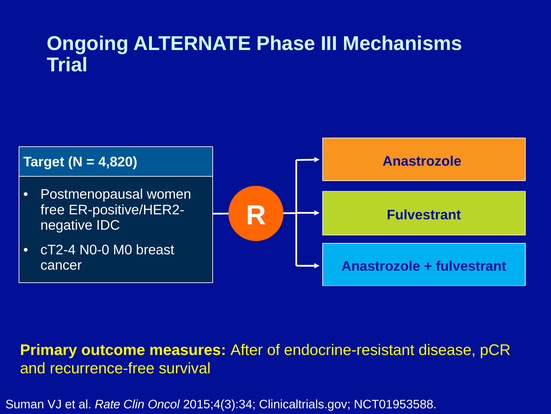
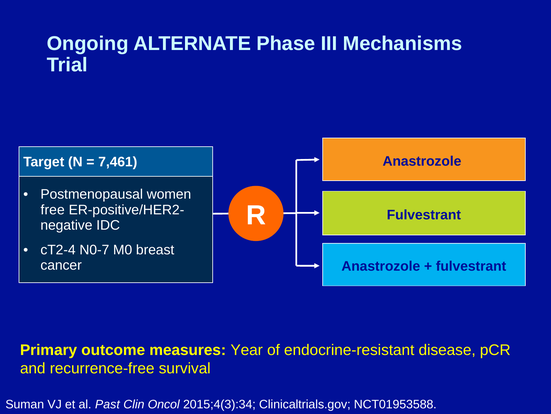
4,820: 4,820 -> 7,461
N0-0: N0-0 -> N0-7
After: After -> Year
Rate: Rate -> Past
